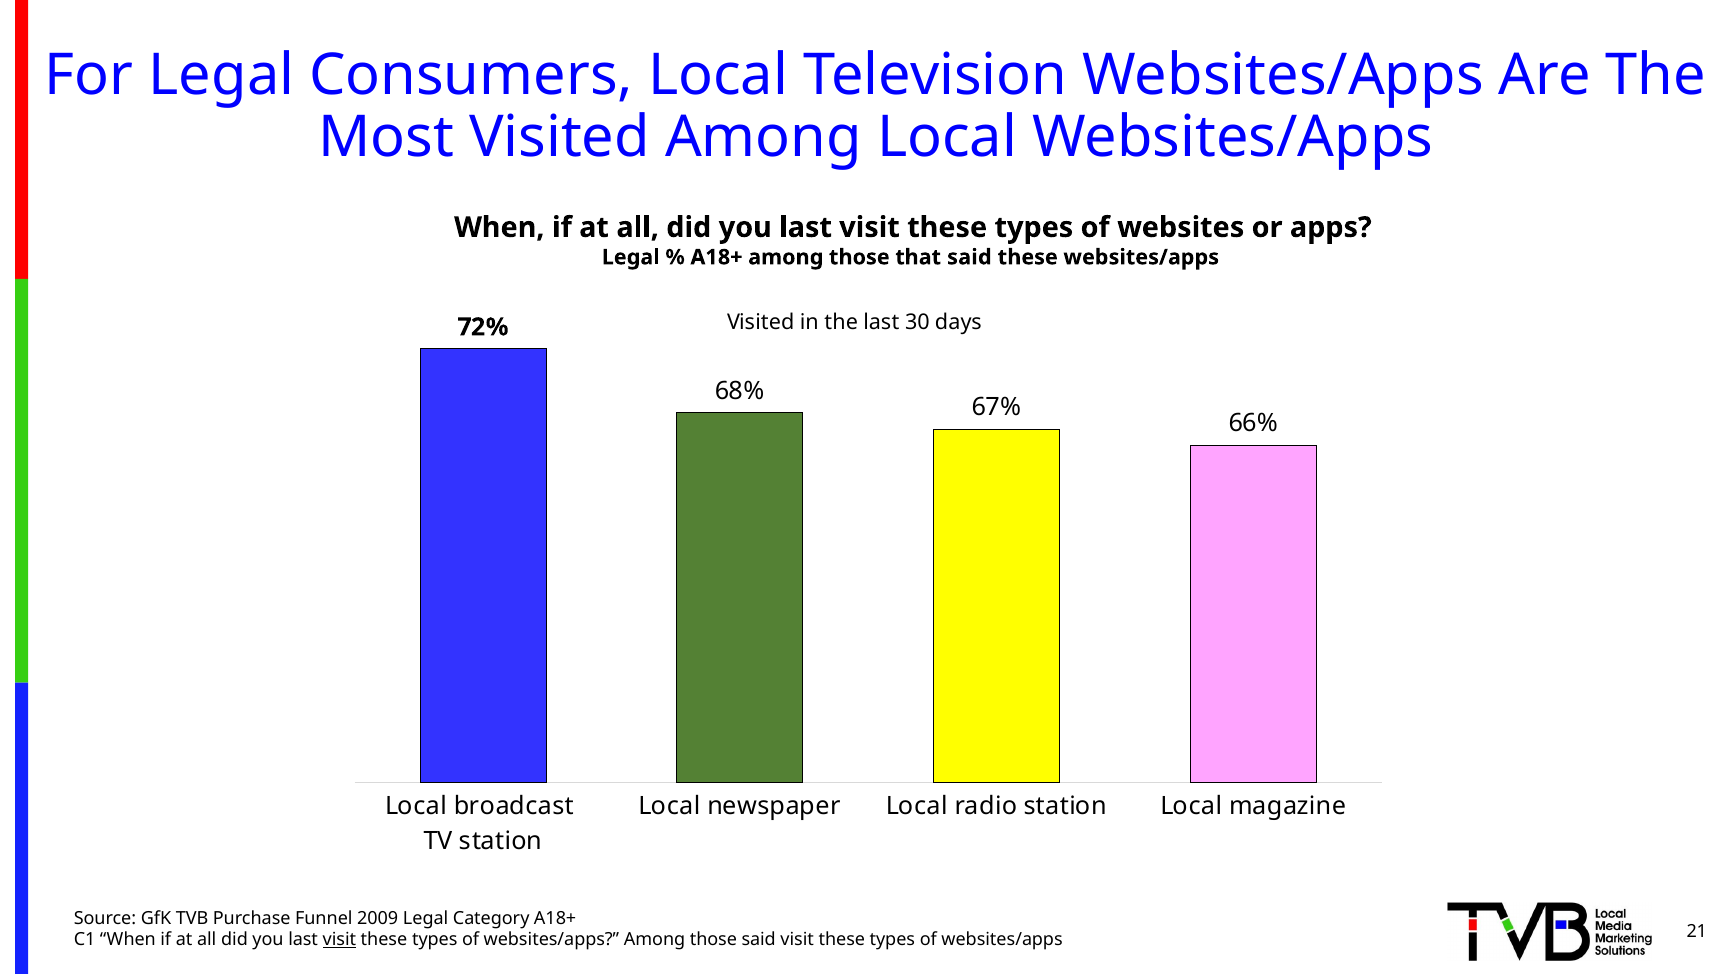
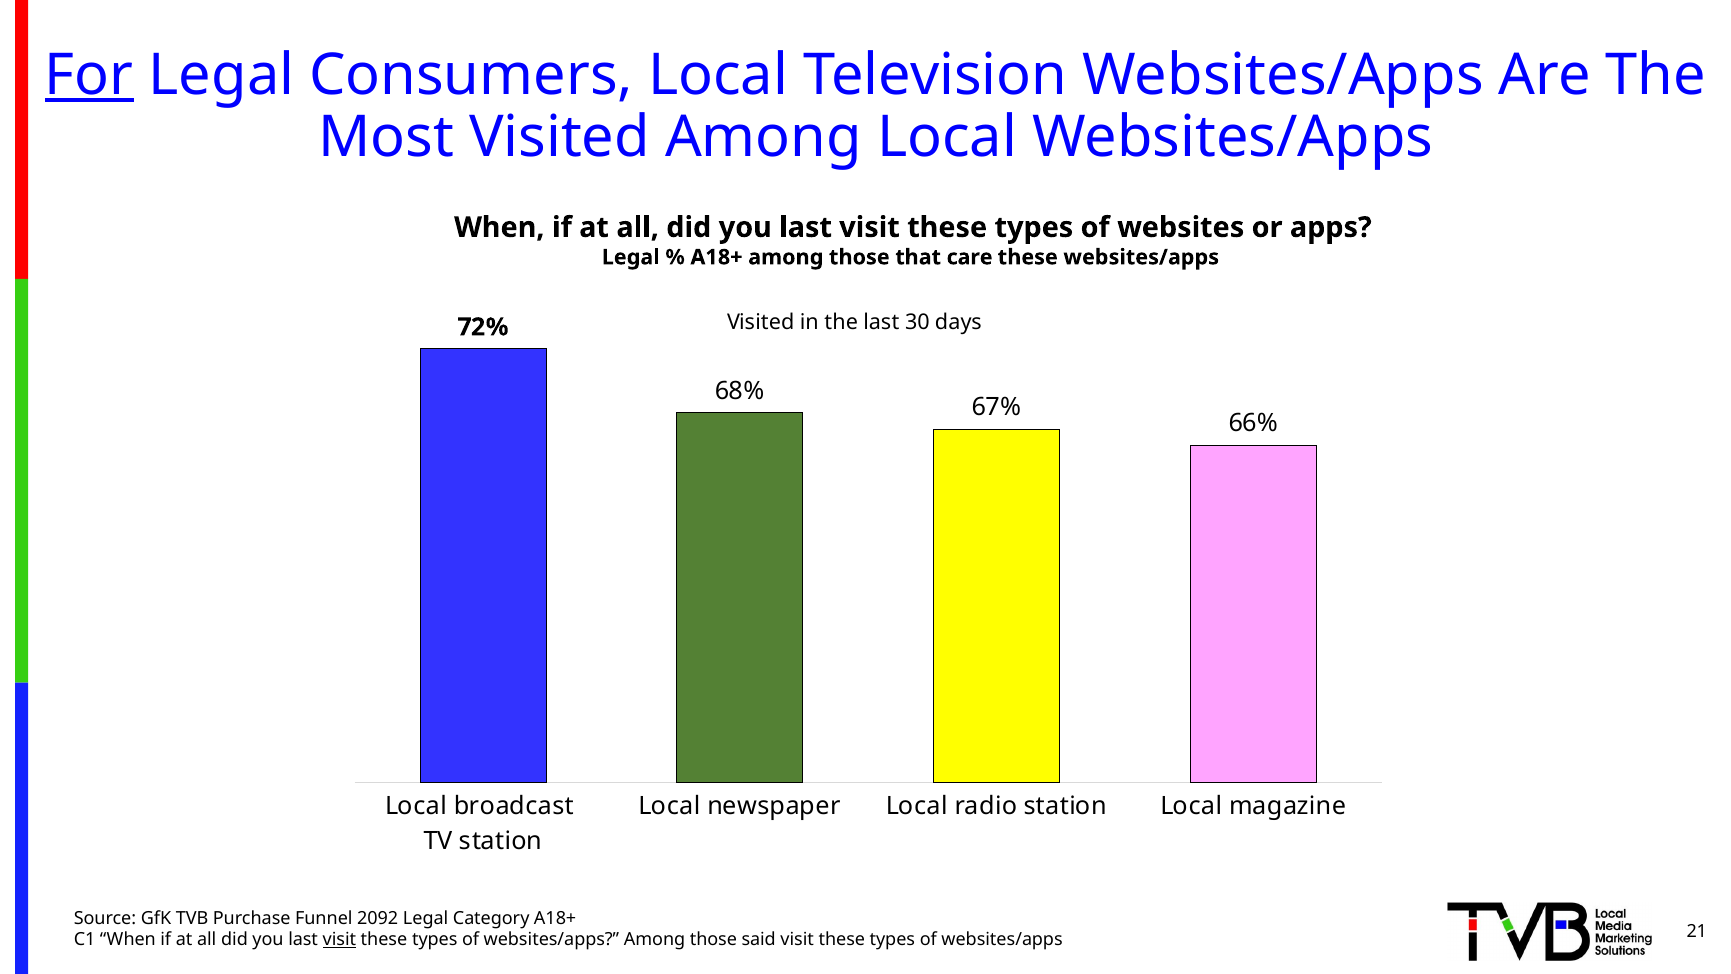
For underline: none -> present
that said: said -> care
2009: 2009 -> 2092
